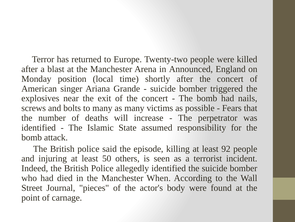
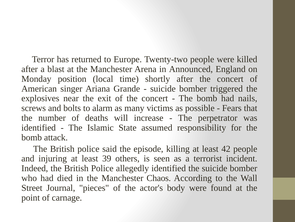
to many: many -> alarm
92: 92 -> 42
50: 50 -> 39
When: When -> Chaos
